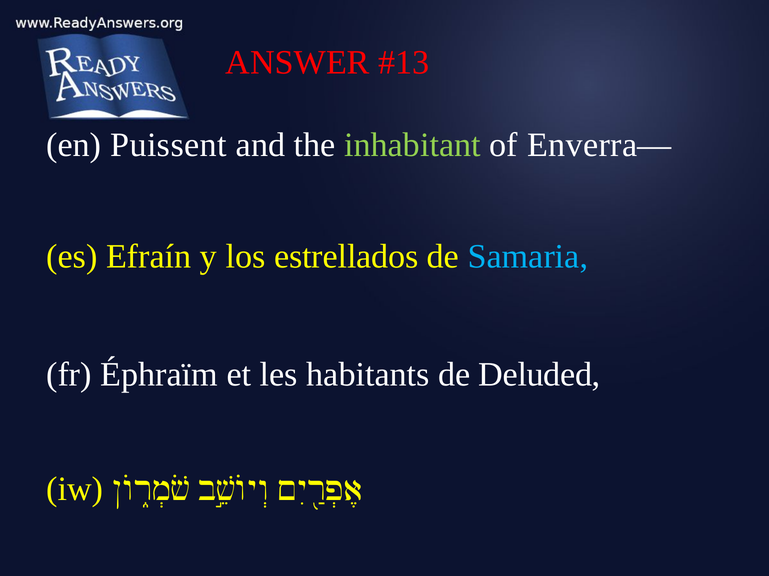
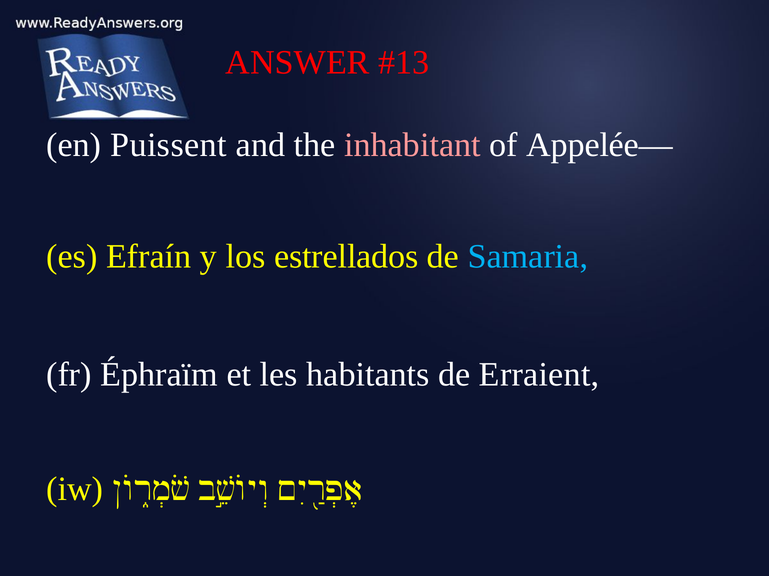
inhabitant colour: light green -> pink
Enverra—: Enverra— -> Appelée—
Deluded: Deluded -> Erraient
